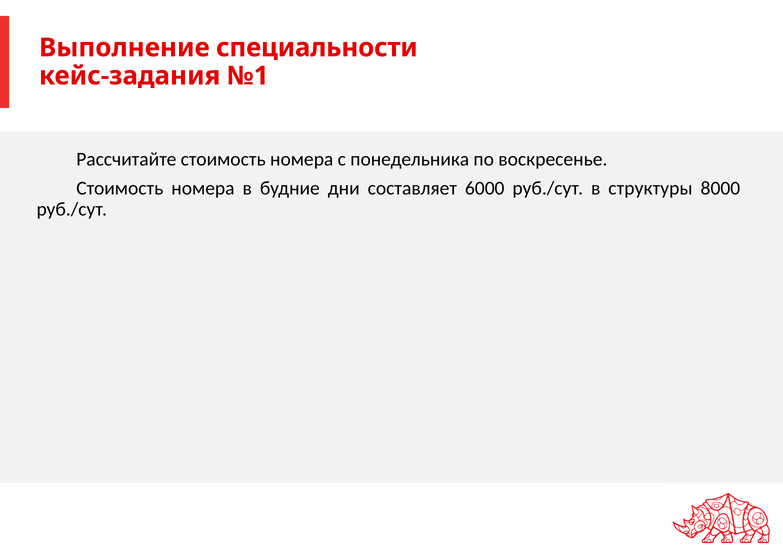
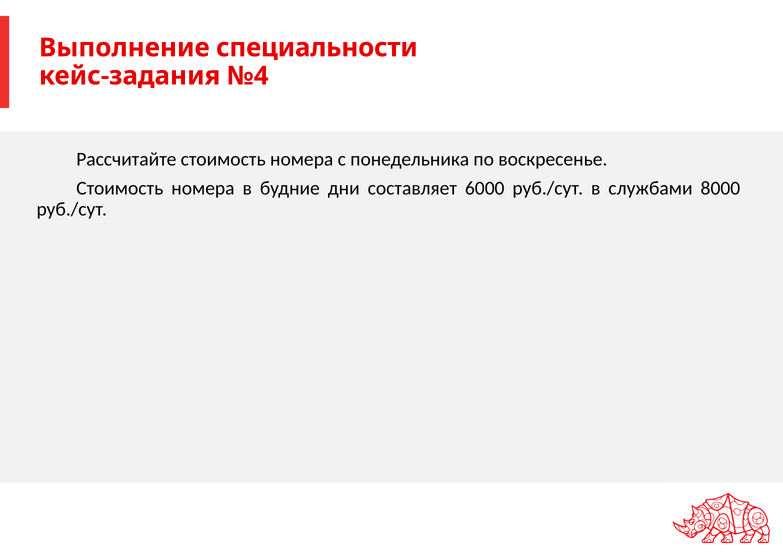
№1: №1 -> №4
структуры: структуры -> службами
